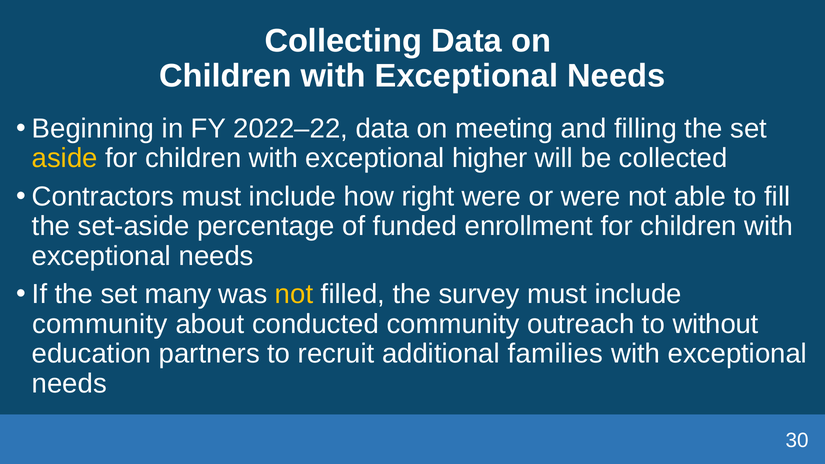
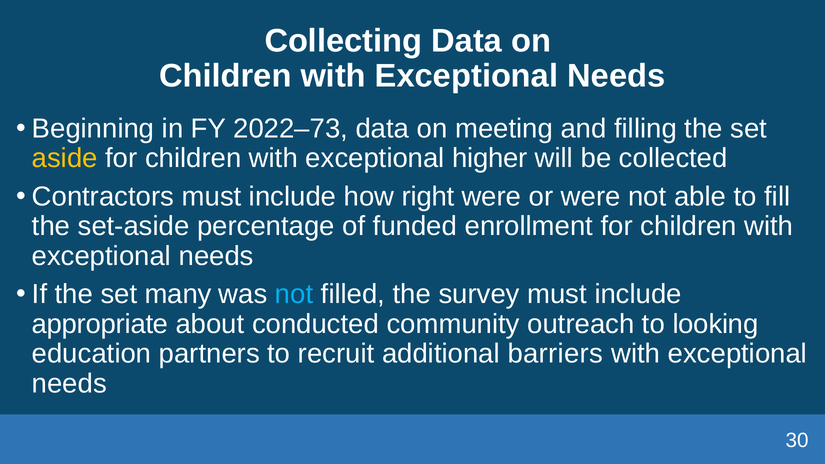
2022–22: 2022–22 -> 2022–73
not at (294, 294) colour: yellow -> light blue
community at (100, 324): community -> appropriate
without: without -> looking
families: families -> barriers
